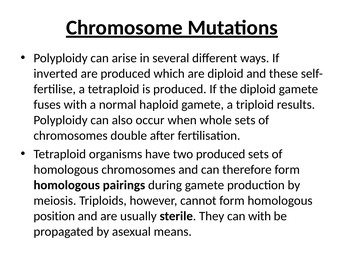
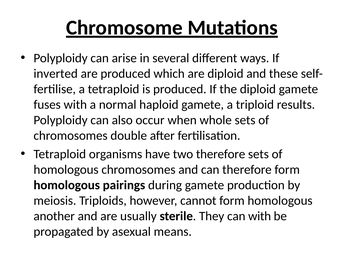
two produced: produced -> therefore
position: position -> another
